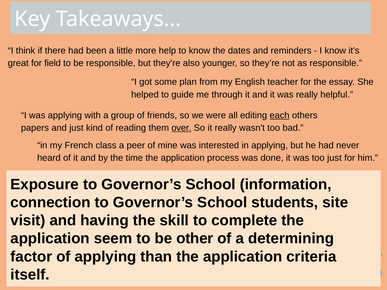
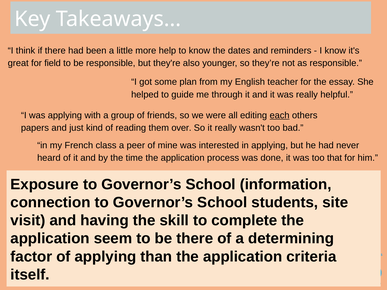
over underline: present -> none
too just: just -> that
be other: other -> there
